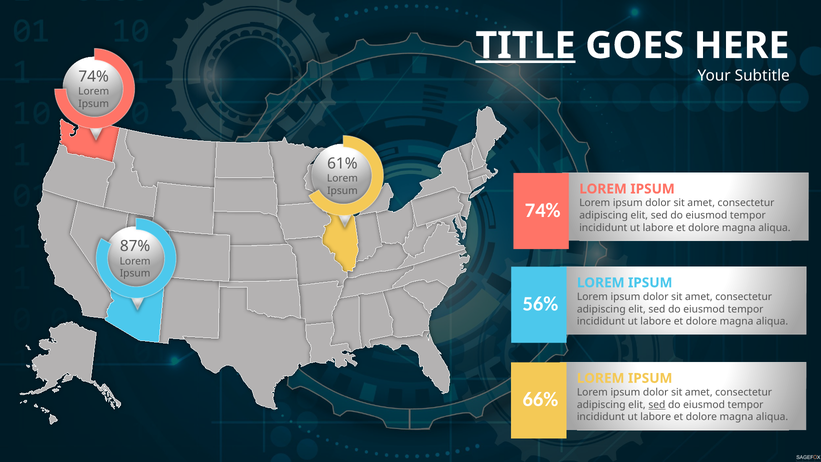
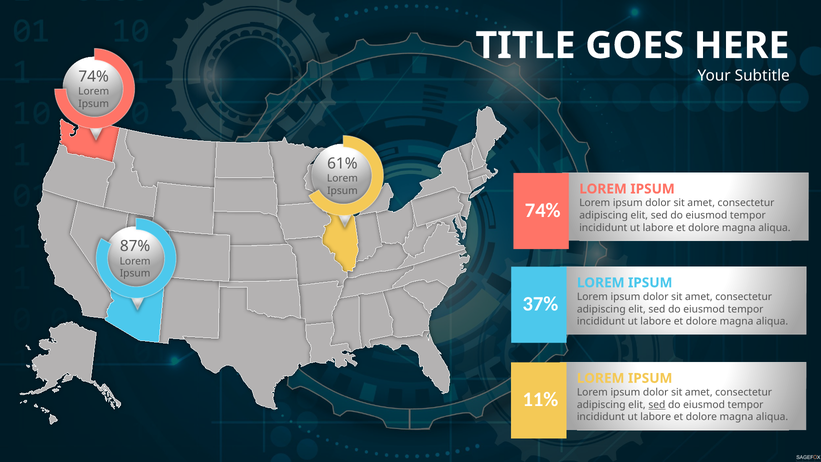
TITLE underline: present -> none
56%: 56% -> 37%
66%: 66% -> 11%
